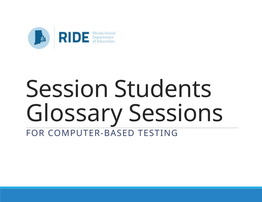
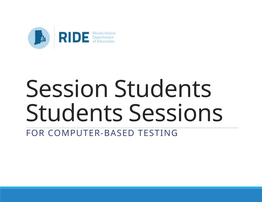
Glossary at (74, 114): Glossary -> Students
